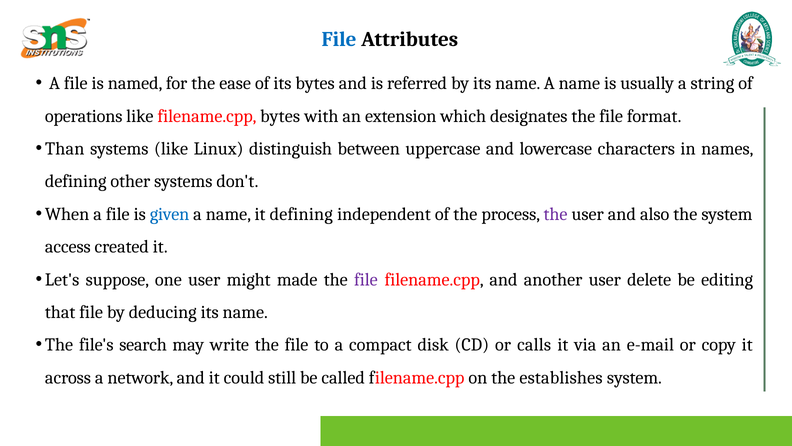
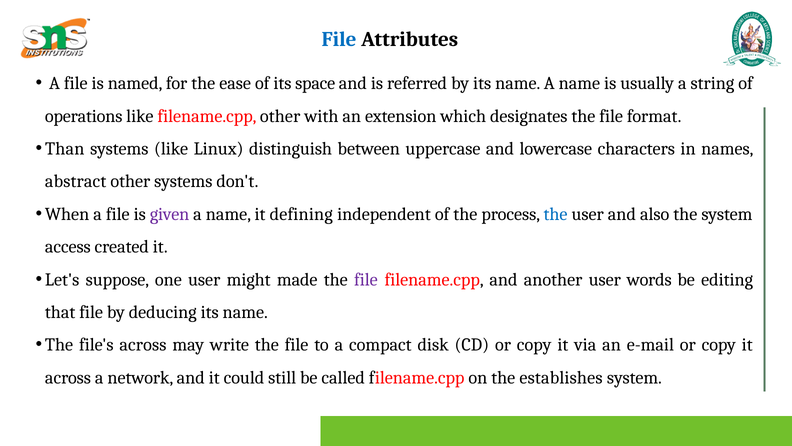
its bytes: bytes -> space
filename.cpp bytes: bytes -> other
defining at (76, 181): defining -> abstract
given colour: blue -> purple
the at (556, 214) colour: purple -> blue
delete: delete -> words
file's search: search -> across
CD or calls: calls -> copy
